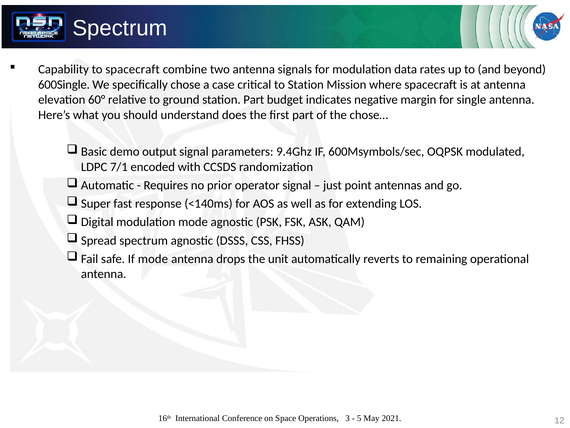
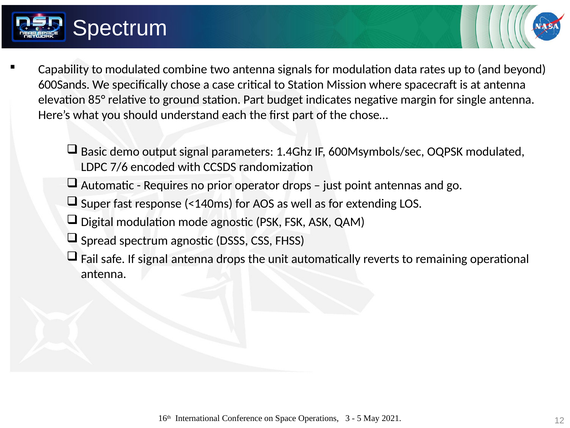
to spacecraft: spacecraft -> modulated
600Single: 600Single -> 600Sands
60°: 60° -> 85°
does: does -> each
9.4Ghz: 9.4Ghz -> 1.4Ghz
7/1: 7/1 -> 7/6
operator signal: signal -> drops
If mode: mode -> signal
